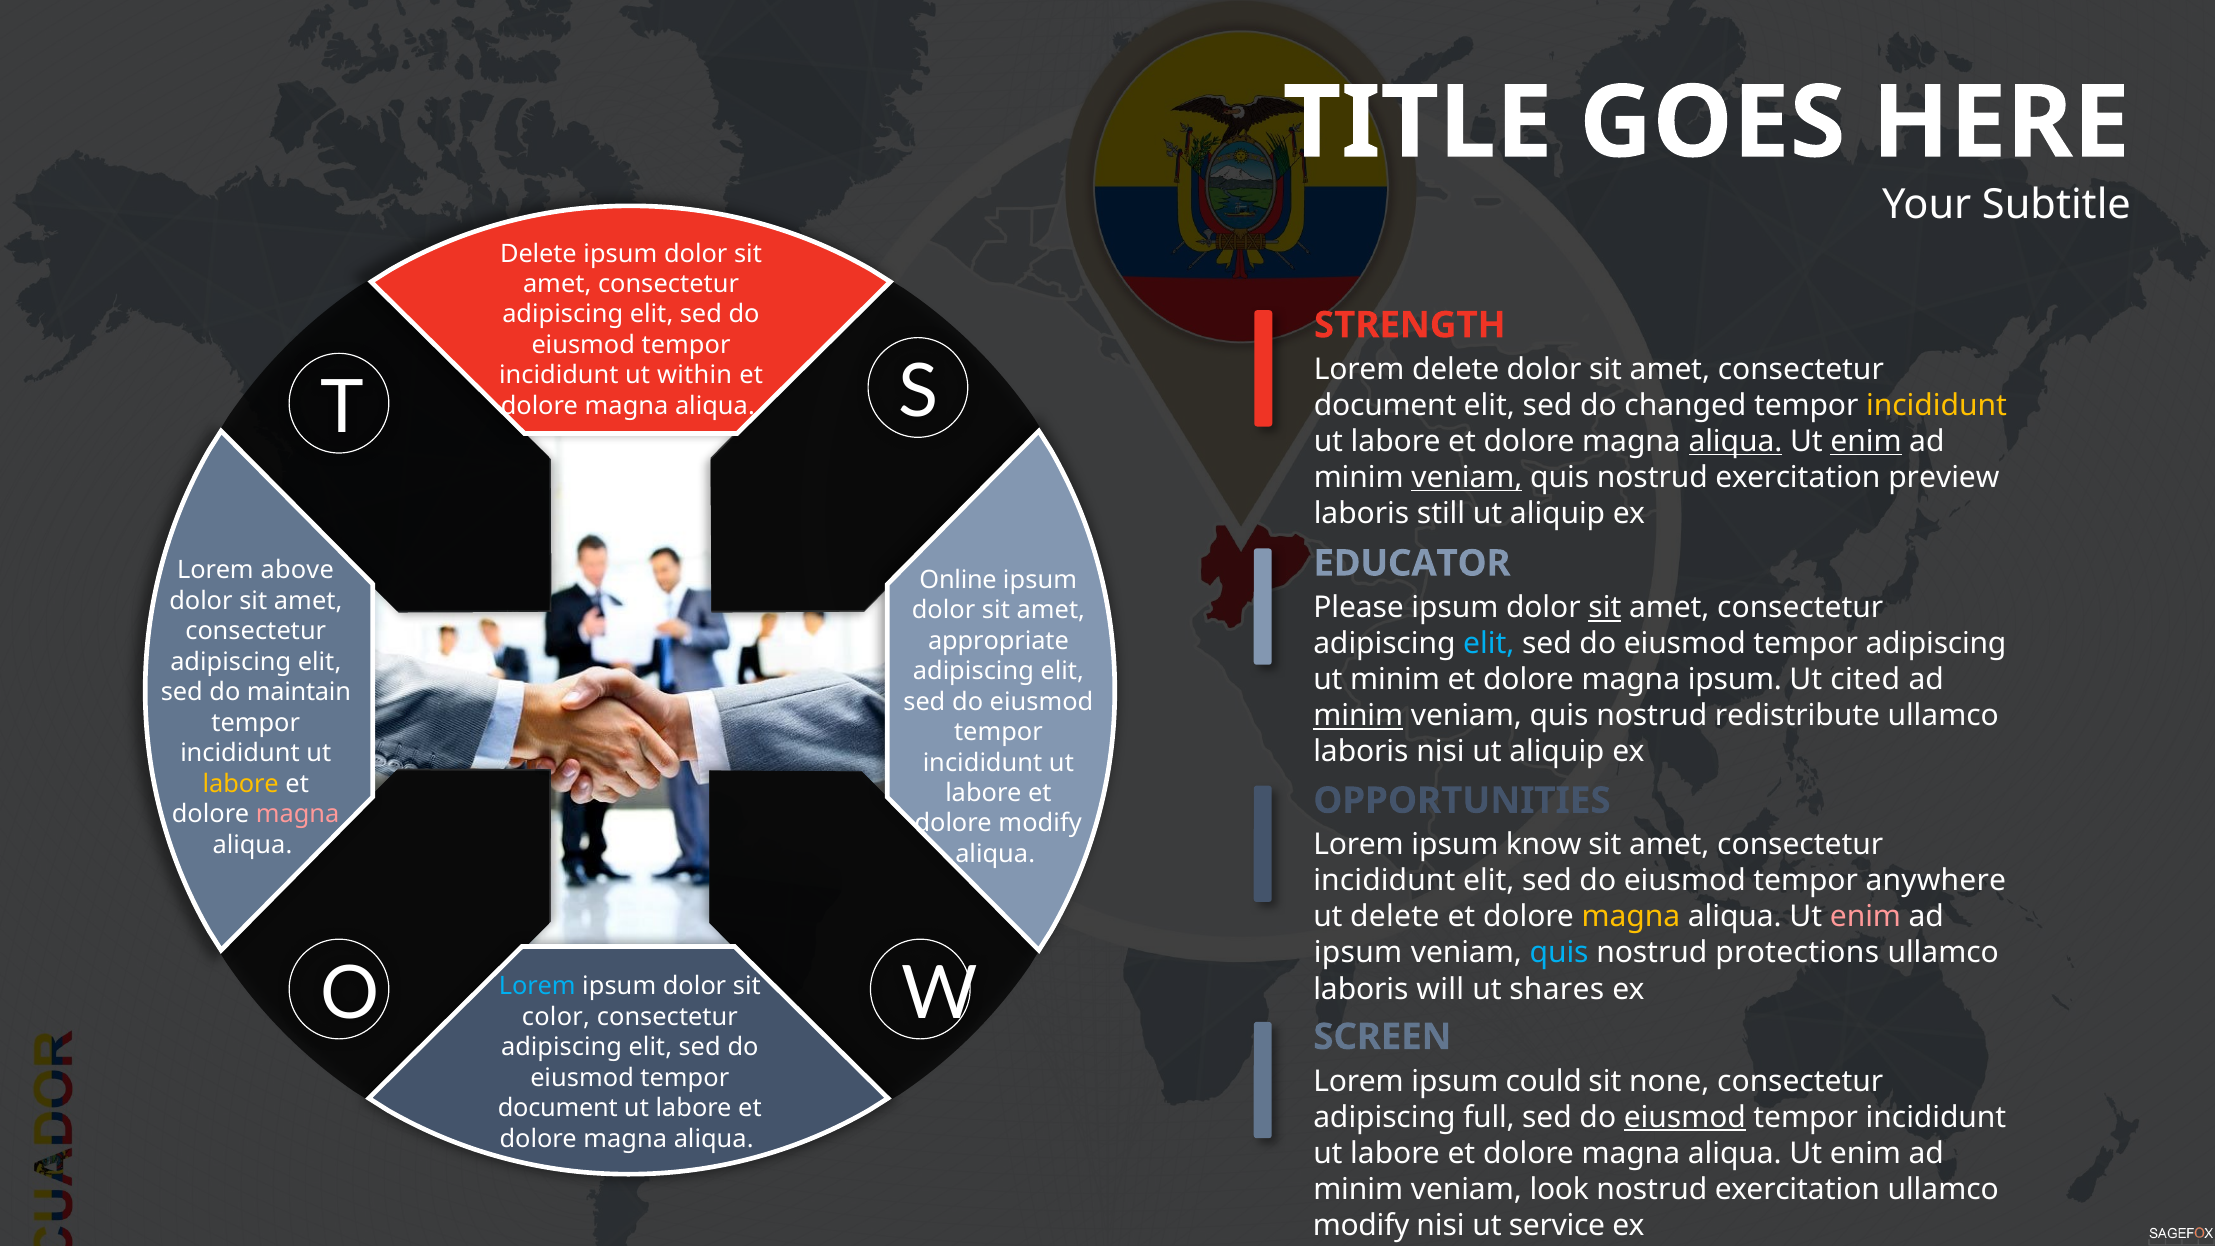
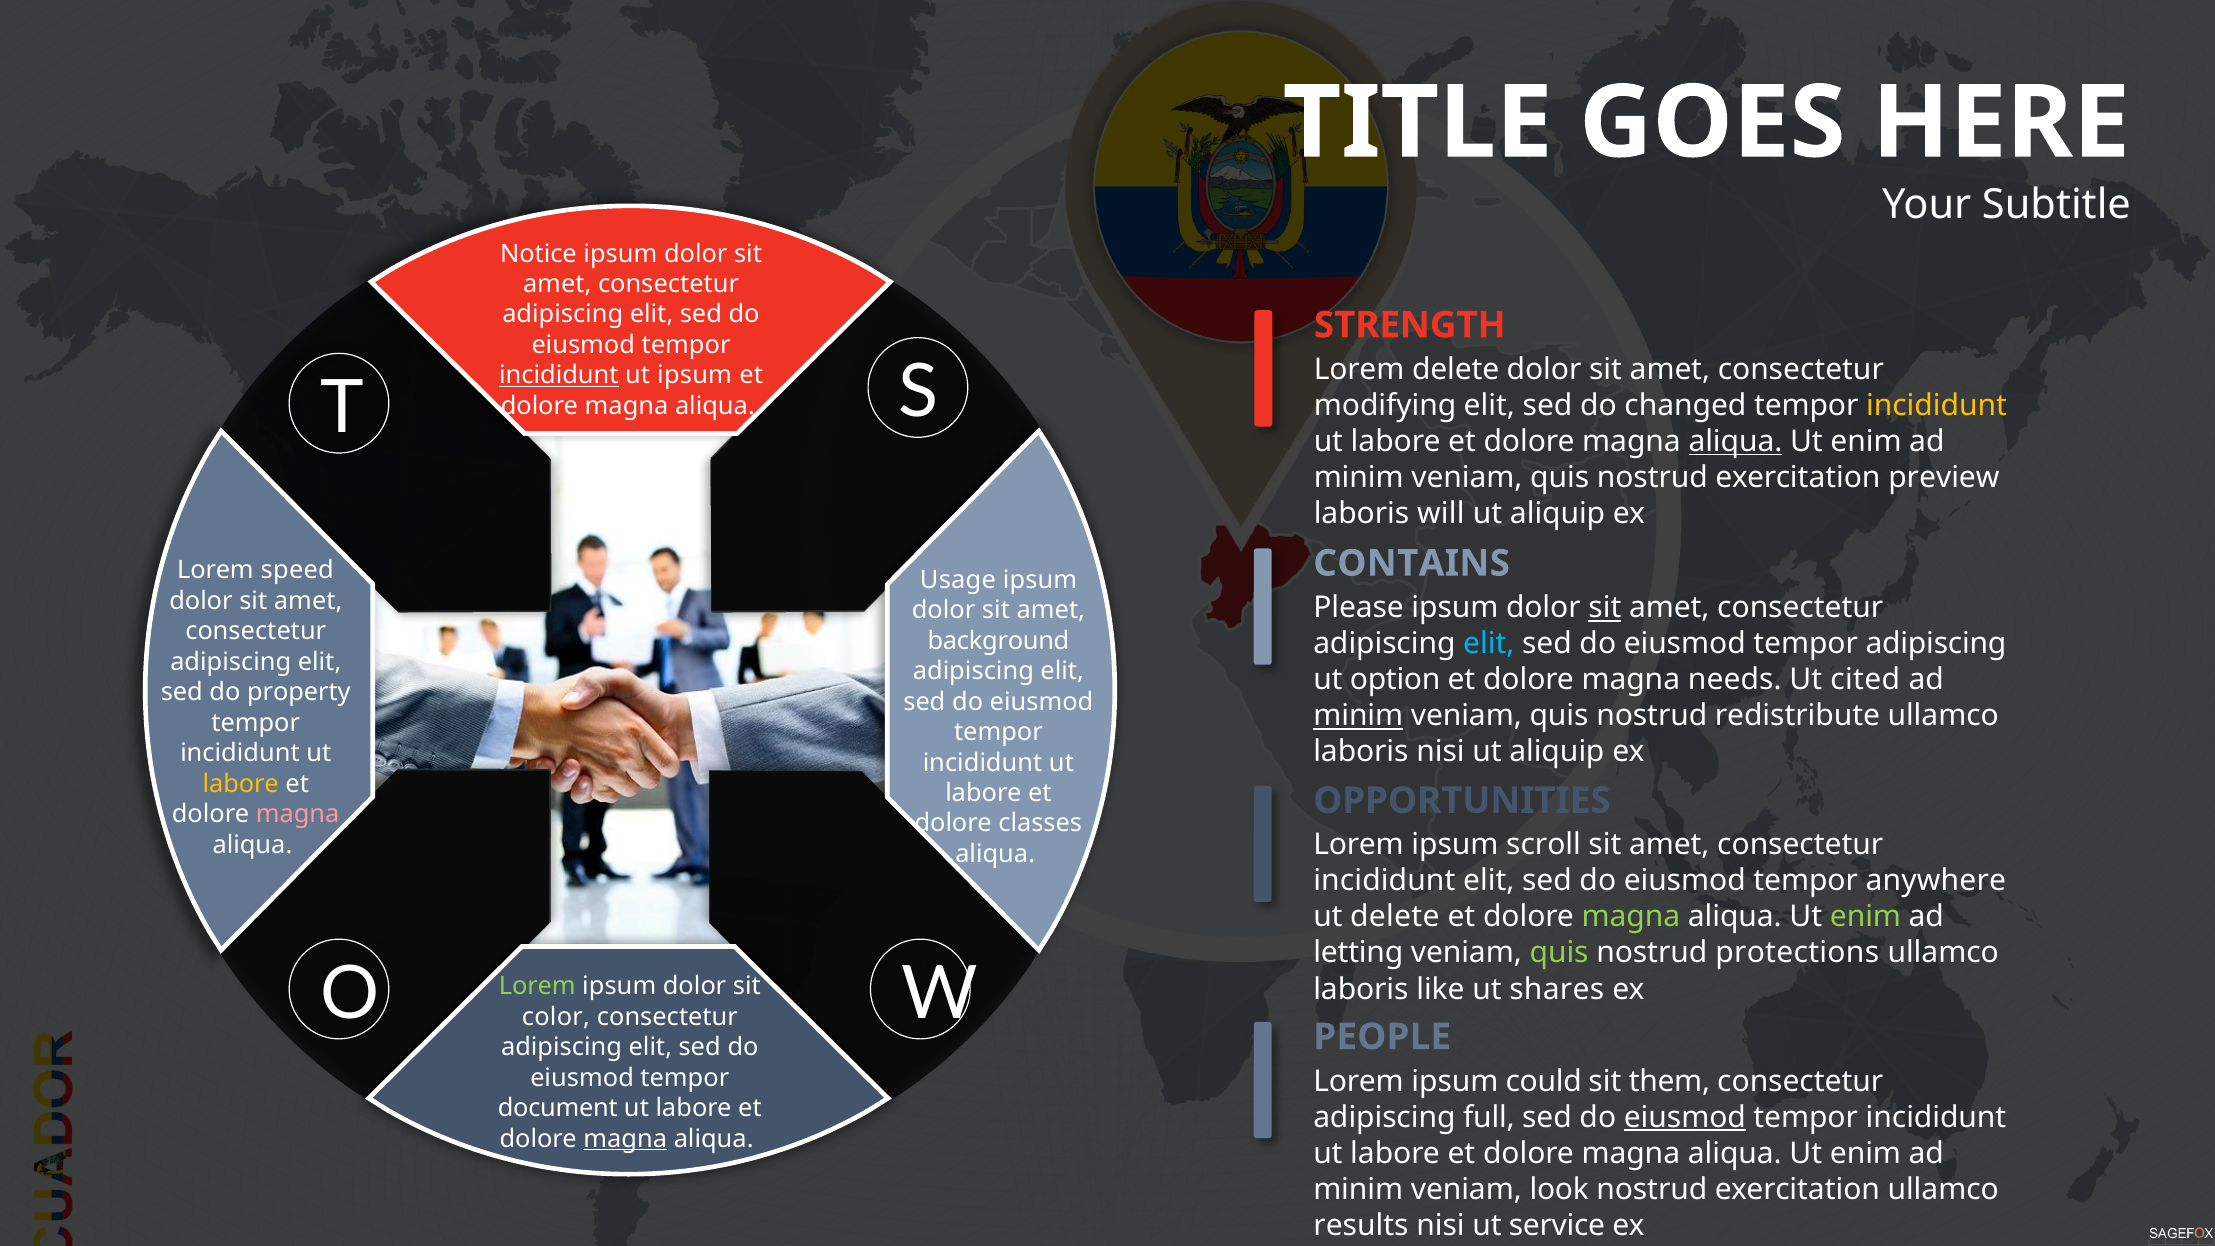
Delete at (538, 254): Delete -> Notice
incididunt at (559, 376) underline: none -> present
ut within: within -> ipsum
document at (1385, 405): document -> modifying
enim at (1866, 442) underline: present -> none
veniam at (1467, 478) underline: present -> none
still: still -> will
EDUCATOR: EDUCATOR -> CONTAINS
above: above -> speed
Online: Online -> Usage
appropriate: appropriate -> background
ut minim: minim -> option
magna ipsum: ipsum -> needs
maintain: maintain -> property
dolore modify: modify -> classes
know: know -> scroll
magna at (1631, 917) colour: yellow -> light green
enim at (1865, 917) colour: pink -> light green
ipsum at (1358, 953): ipsum -> letting
quis at (1559, 953) colour: light blue -> light green
Lorem at (537, 986) colour: light blue -> light green
will: will -> like
SCREEN: SCREEN -> PEOPLE
none: none -> them
magna at (625, 1139) underline: none -> present
modify at (1361, 1225): modify -> results
